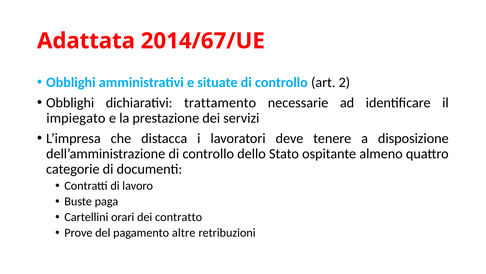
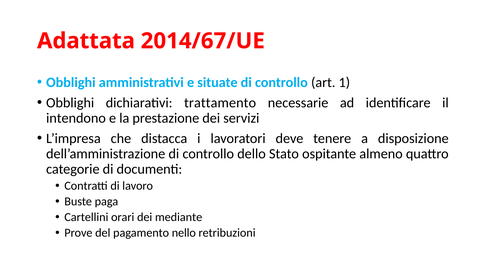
2: 2 -> 1
impiegato: impiegato -> intendono
contratto: contratto -> mediante
altre: altre -> nello
